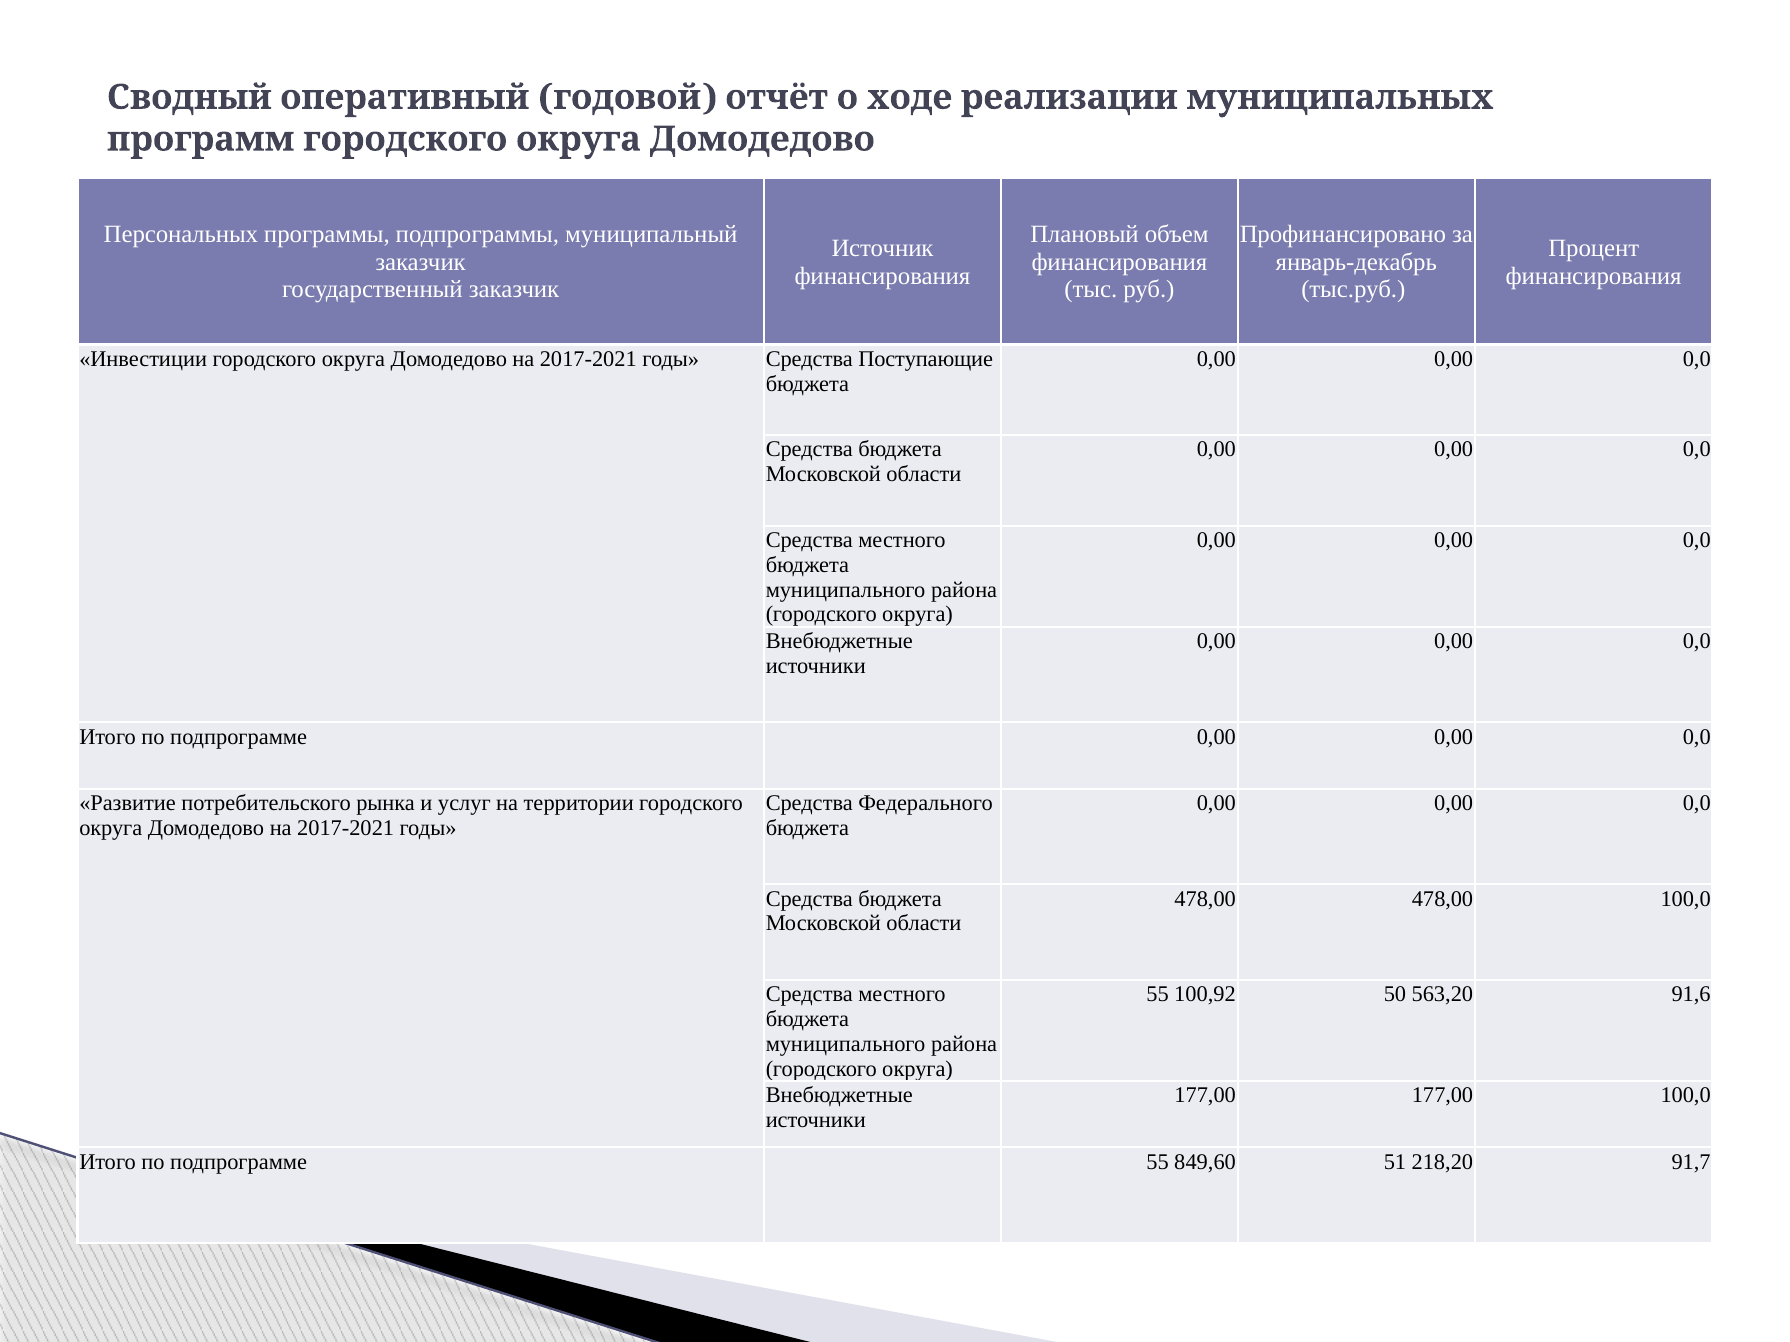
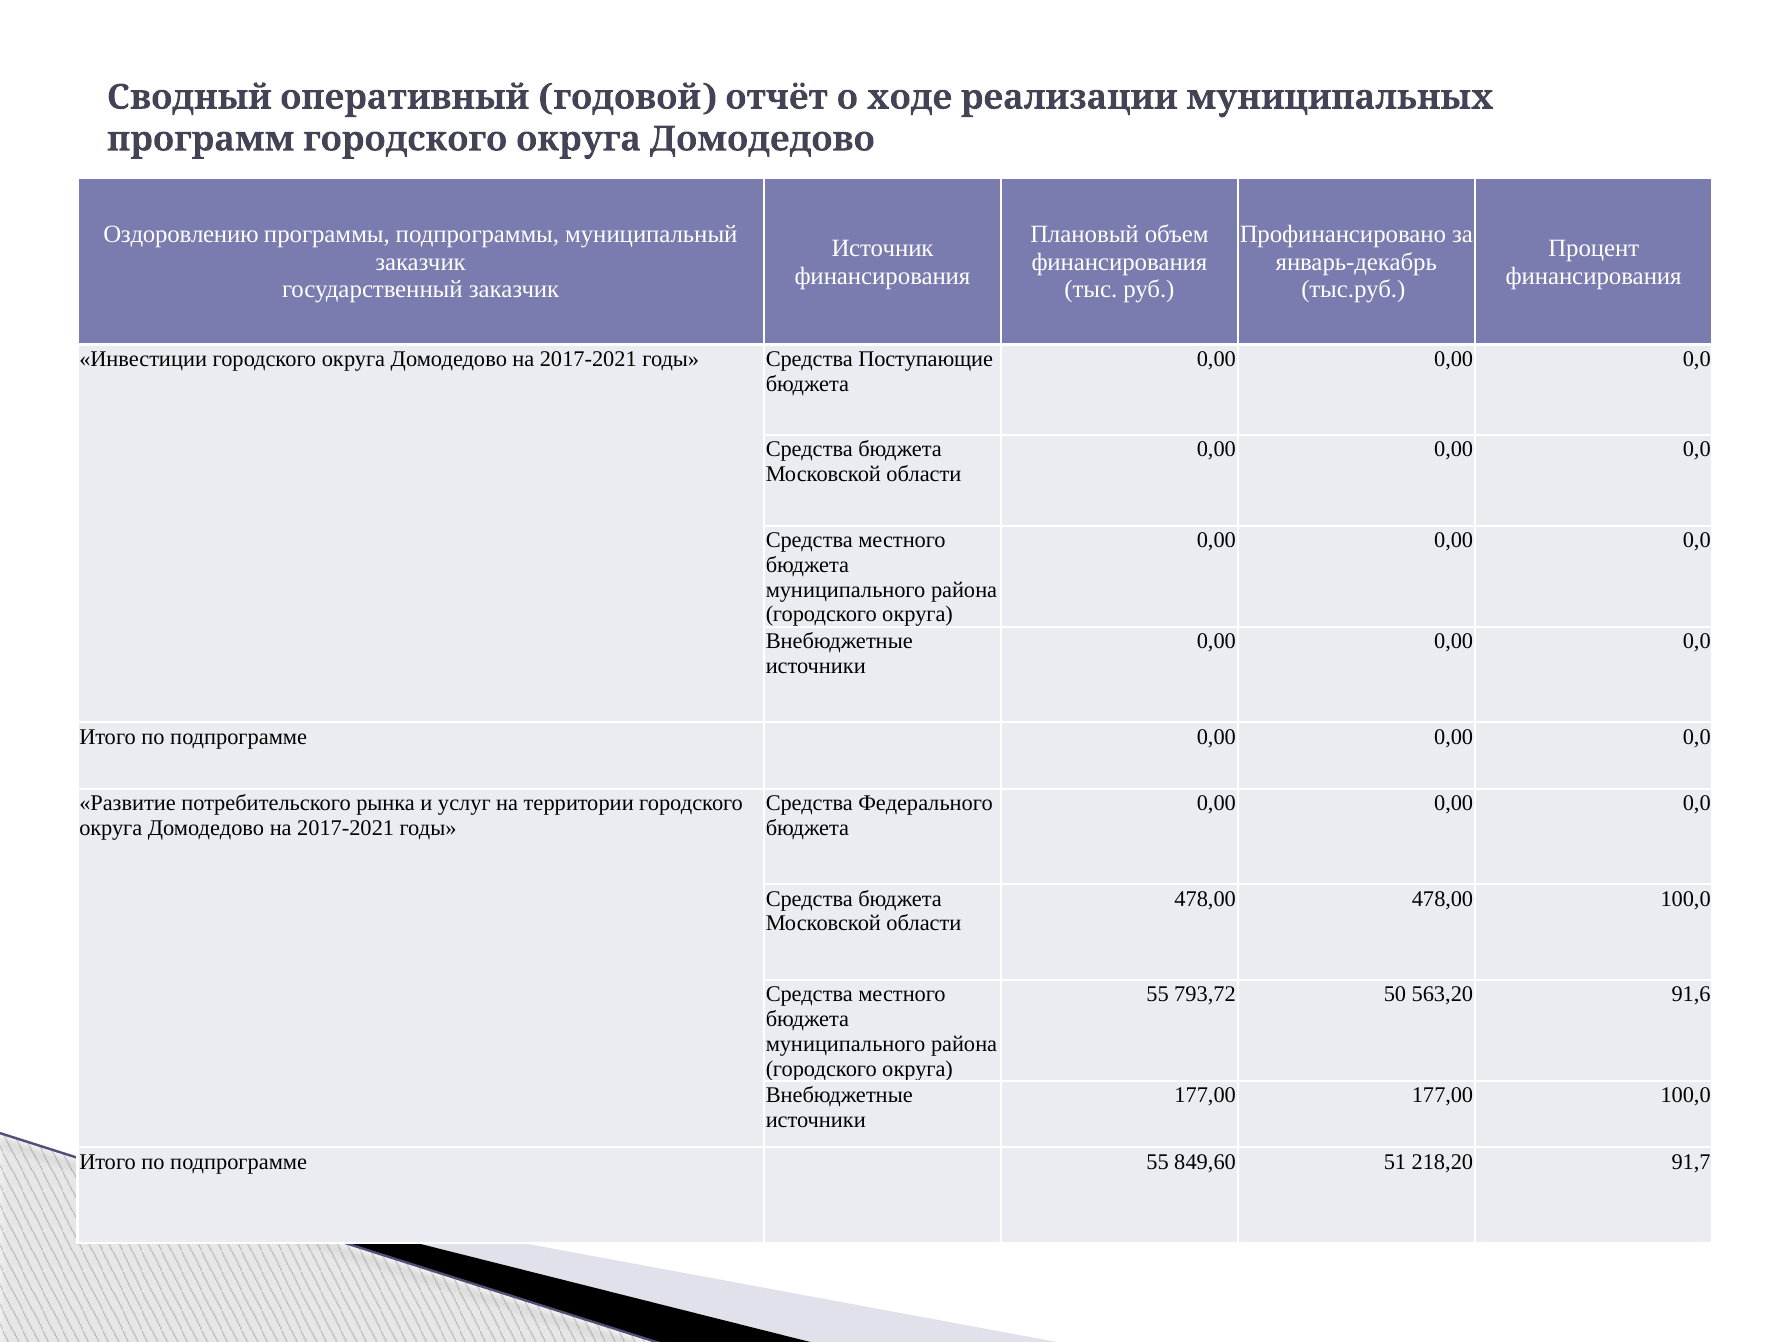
Персональных: Персональных -> Оздоровлению
100,92: 100,92 -> 793,72
